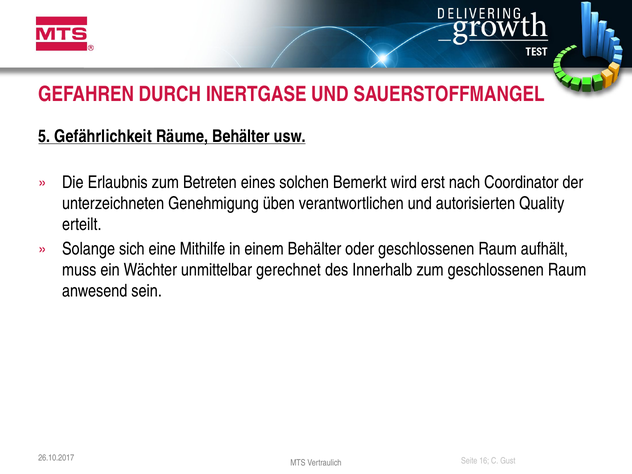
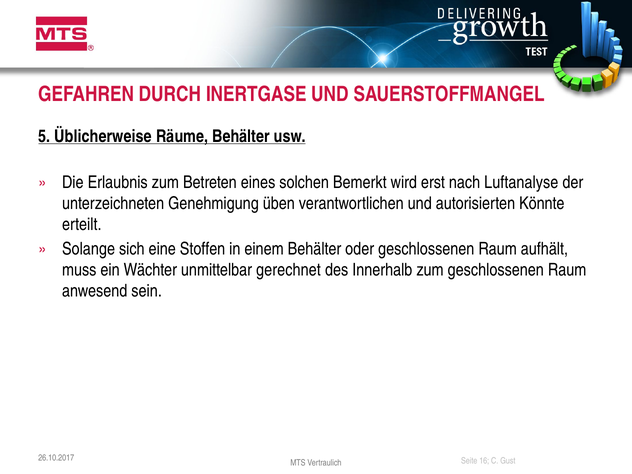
Gefährlichkeit: Gefährlichkeit -> Üblicherweise
Coordinator: Coordinator -> Luftanalyse
Quality: Quality -> Könnte
Mithilfe: Mithilfe -> Stoffen
